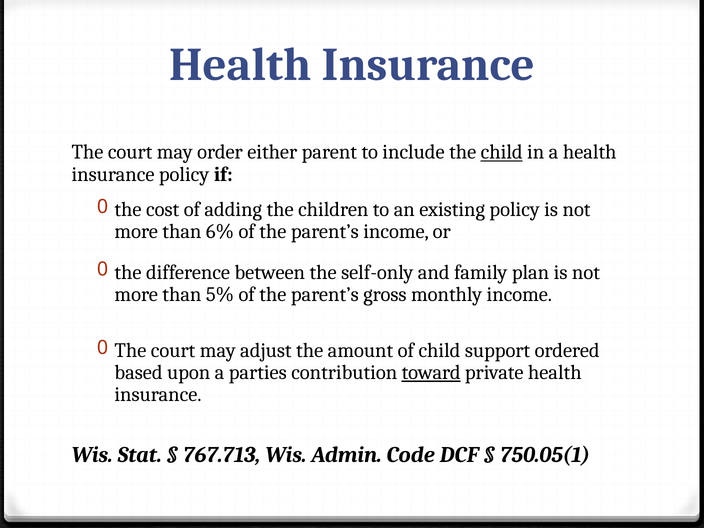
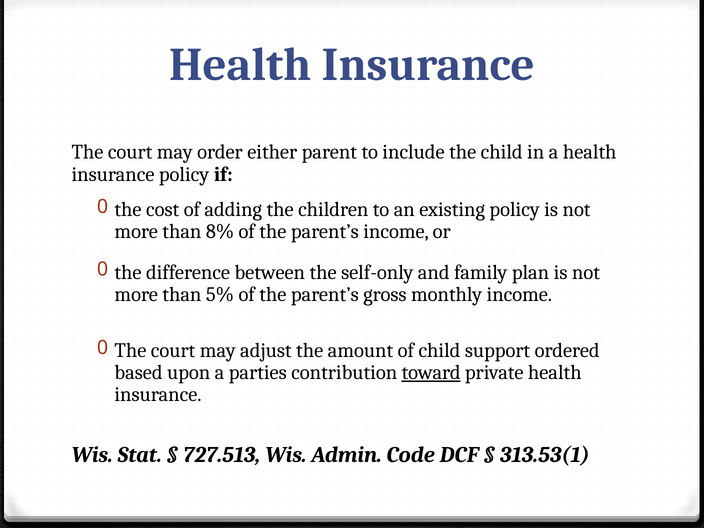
child at (502, 152) underline: present -> none
6%: 6% -> 8%
767.713: 767.713 -> 727.513
750.05(1: 750.05(1 -> 313.53(1
